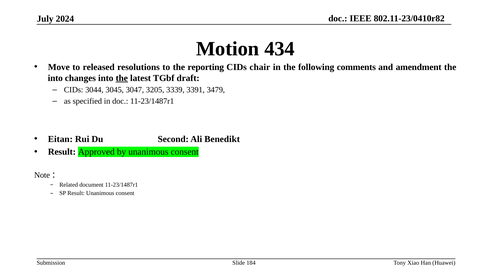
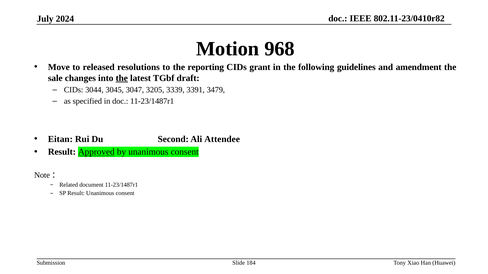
434: 434 -> 968
chair: chair -> grant
comments: comments -> guidelines
into at (55, 78): into -> sale
Benedikt: Benedikt -> Attendee
Approved underline: none -> present
